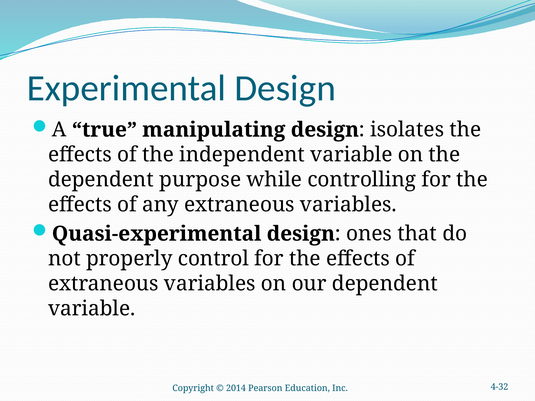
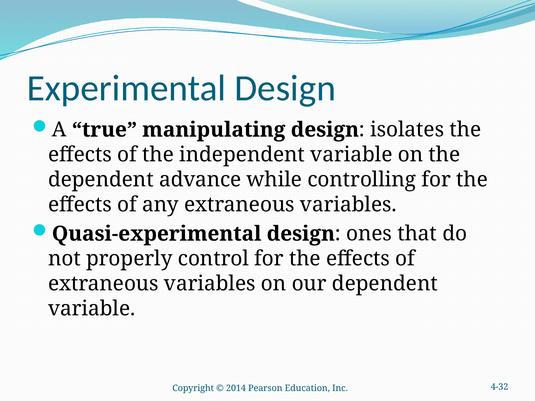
purpose: purpose -> advance
